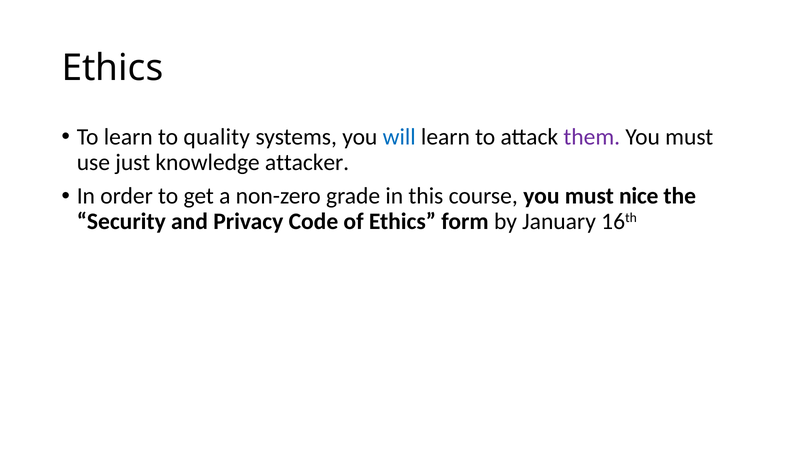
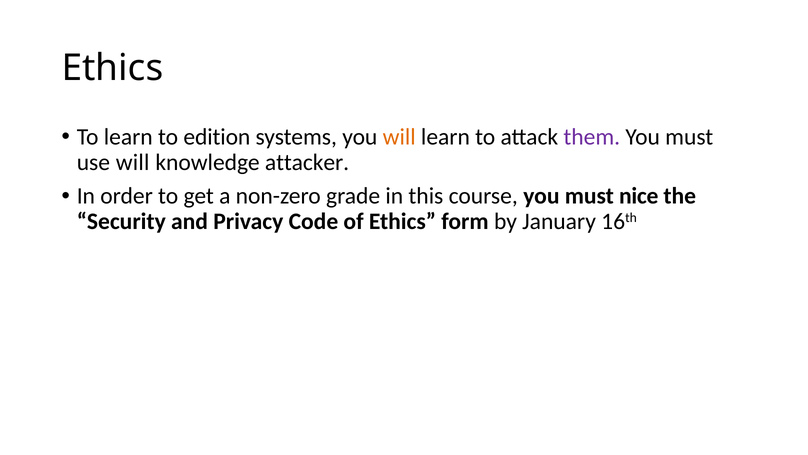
quality: quality -> edition
will at (399, 137) colour: blue -> orange
use just: just -> will
